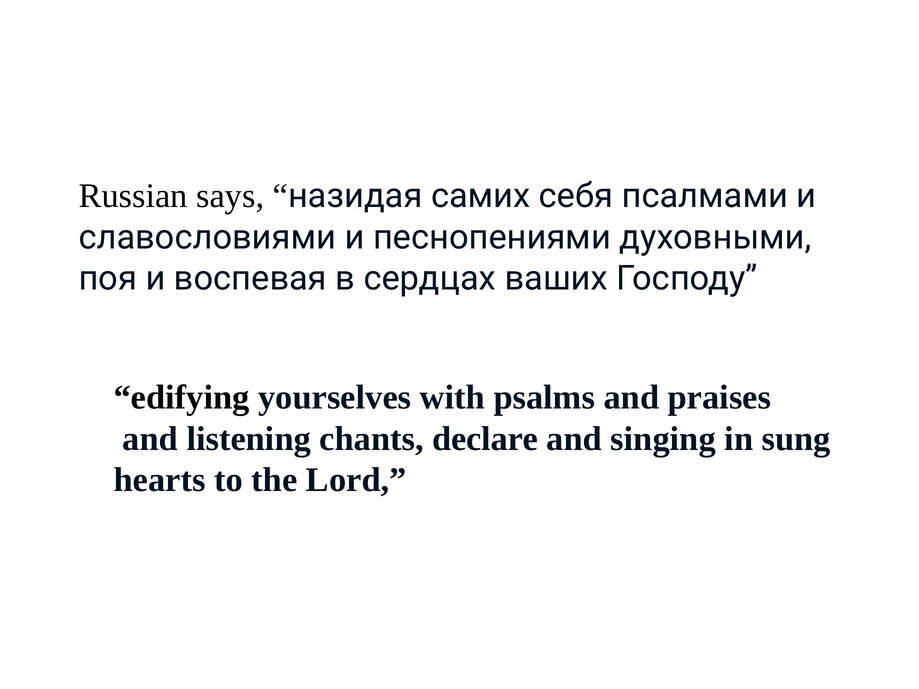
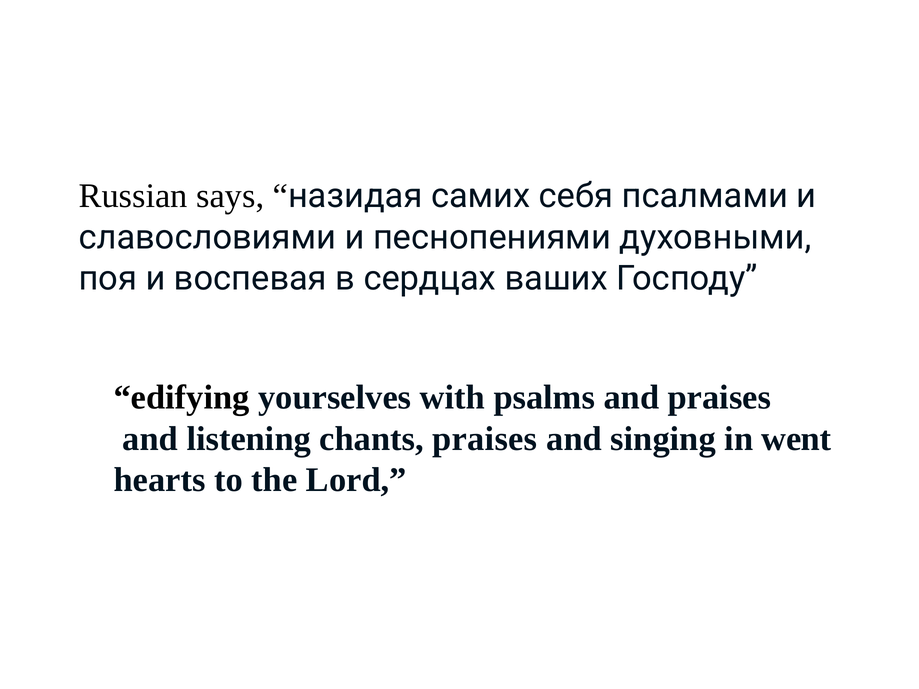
chants declare: declare -> praises
sung: sung -> went
